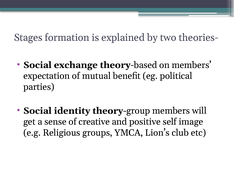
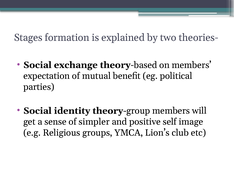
creative: creative -> simpler
